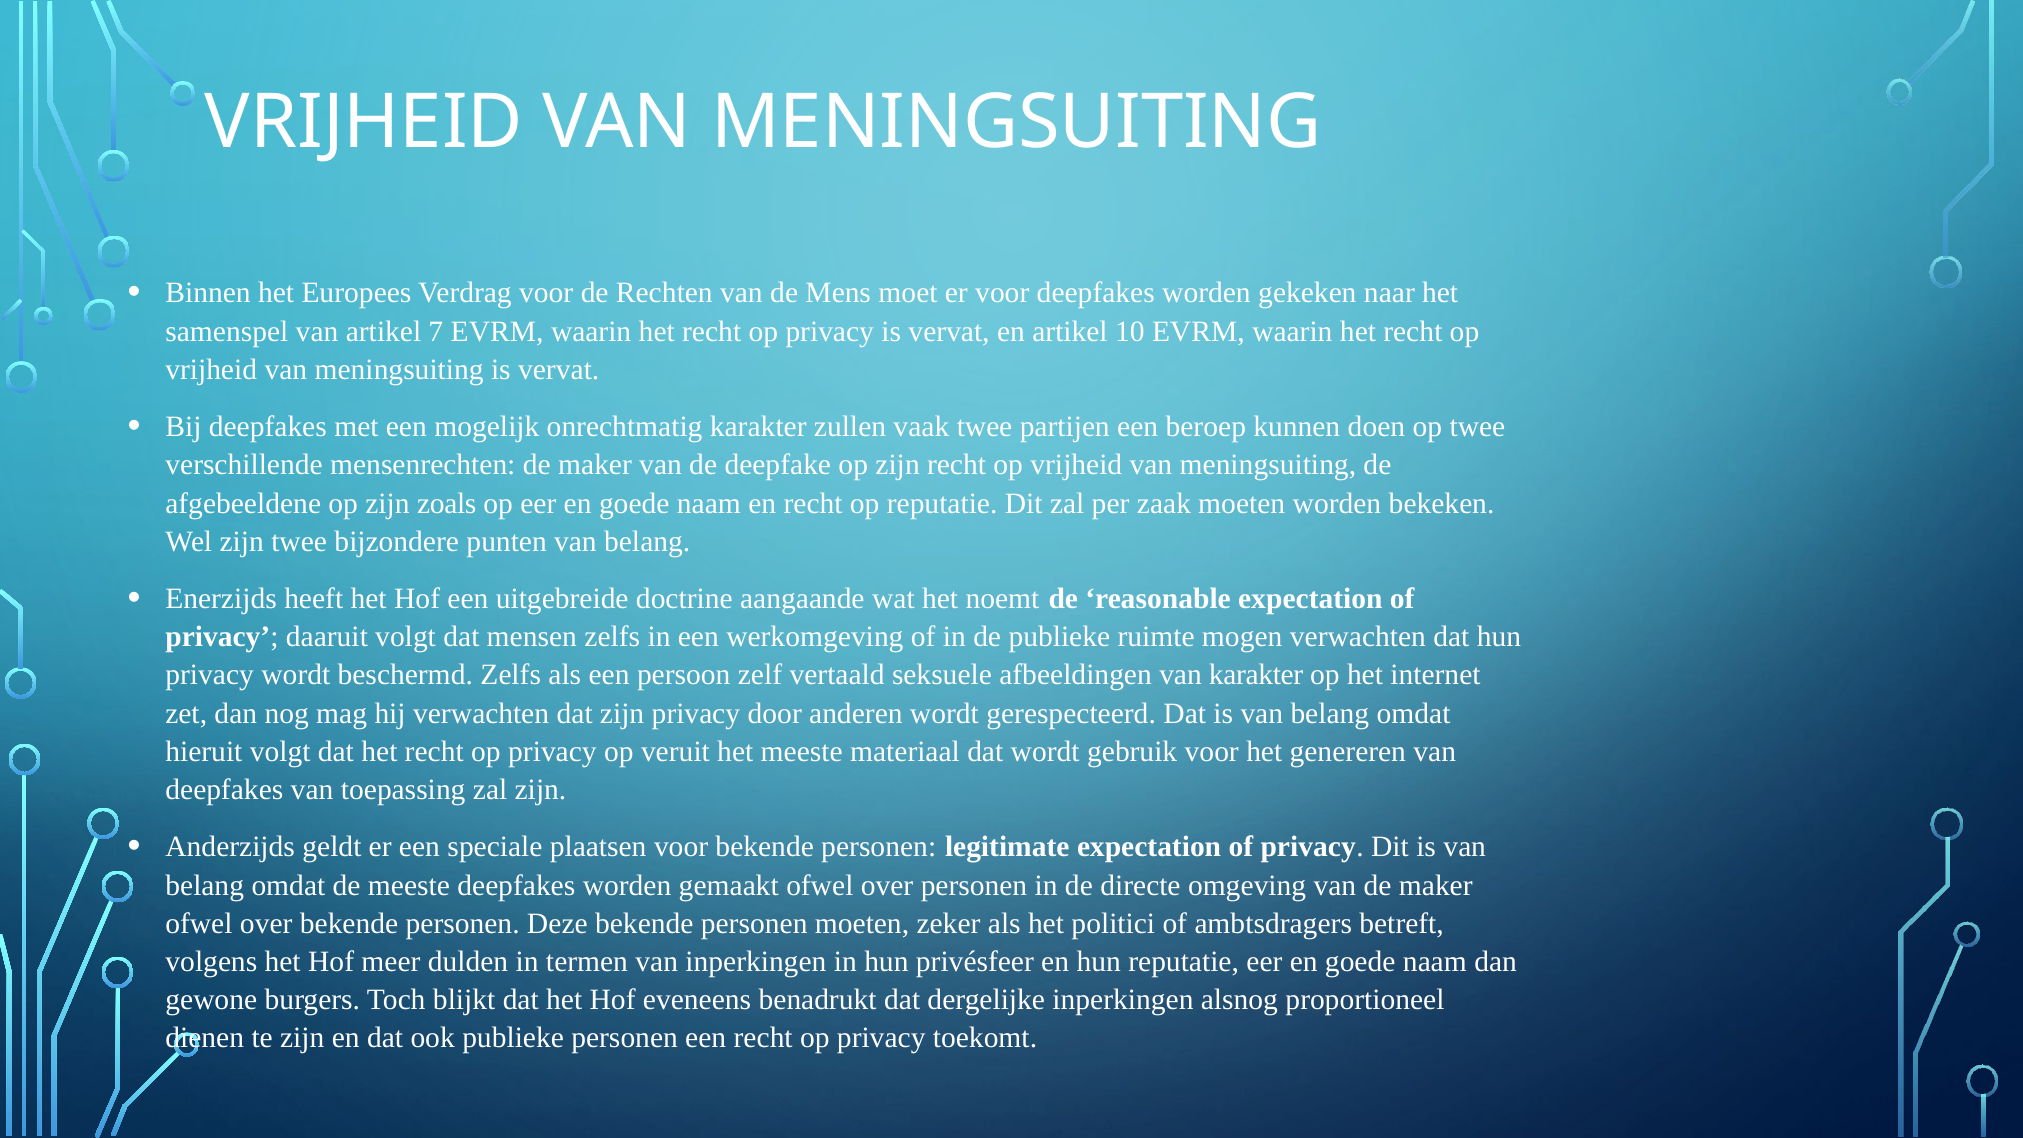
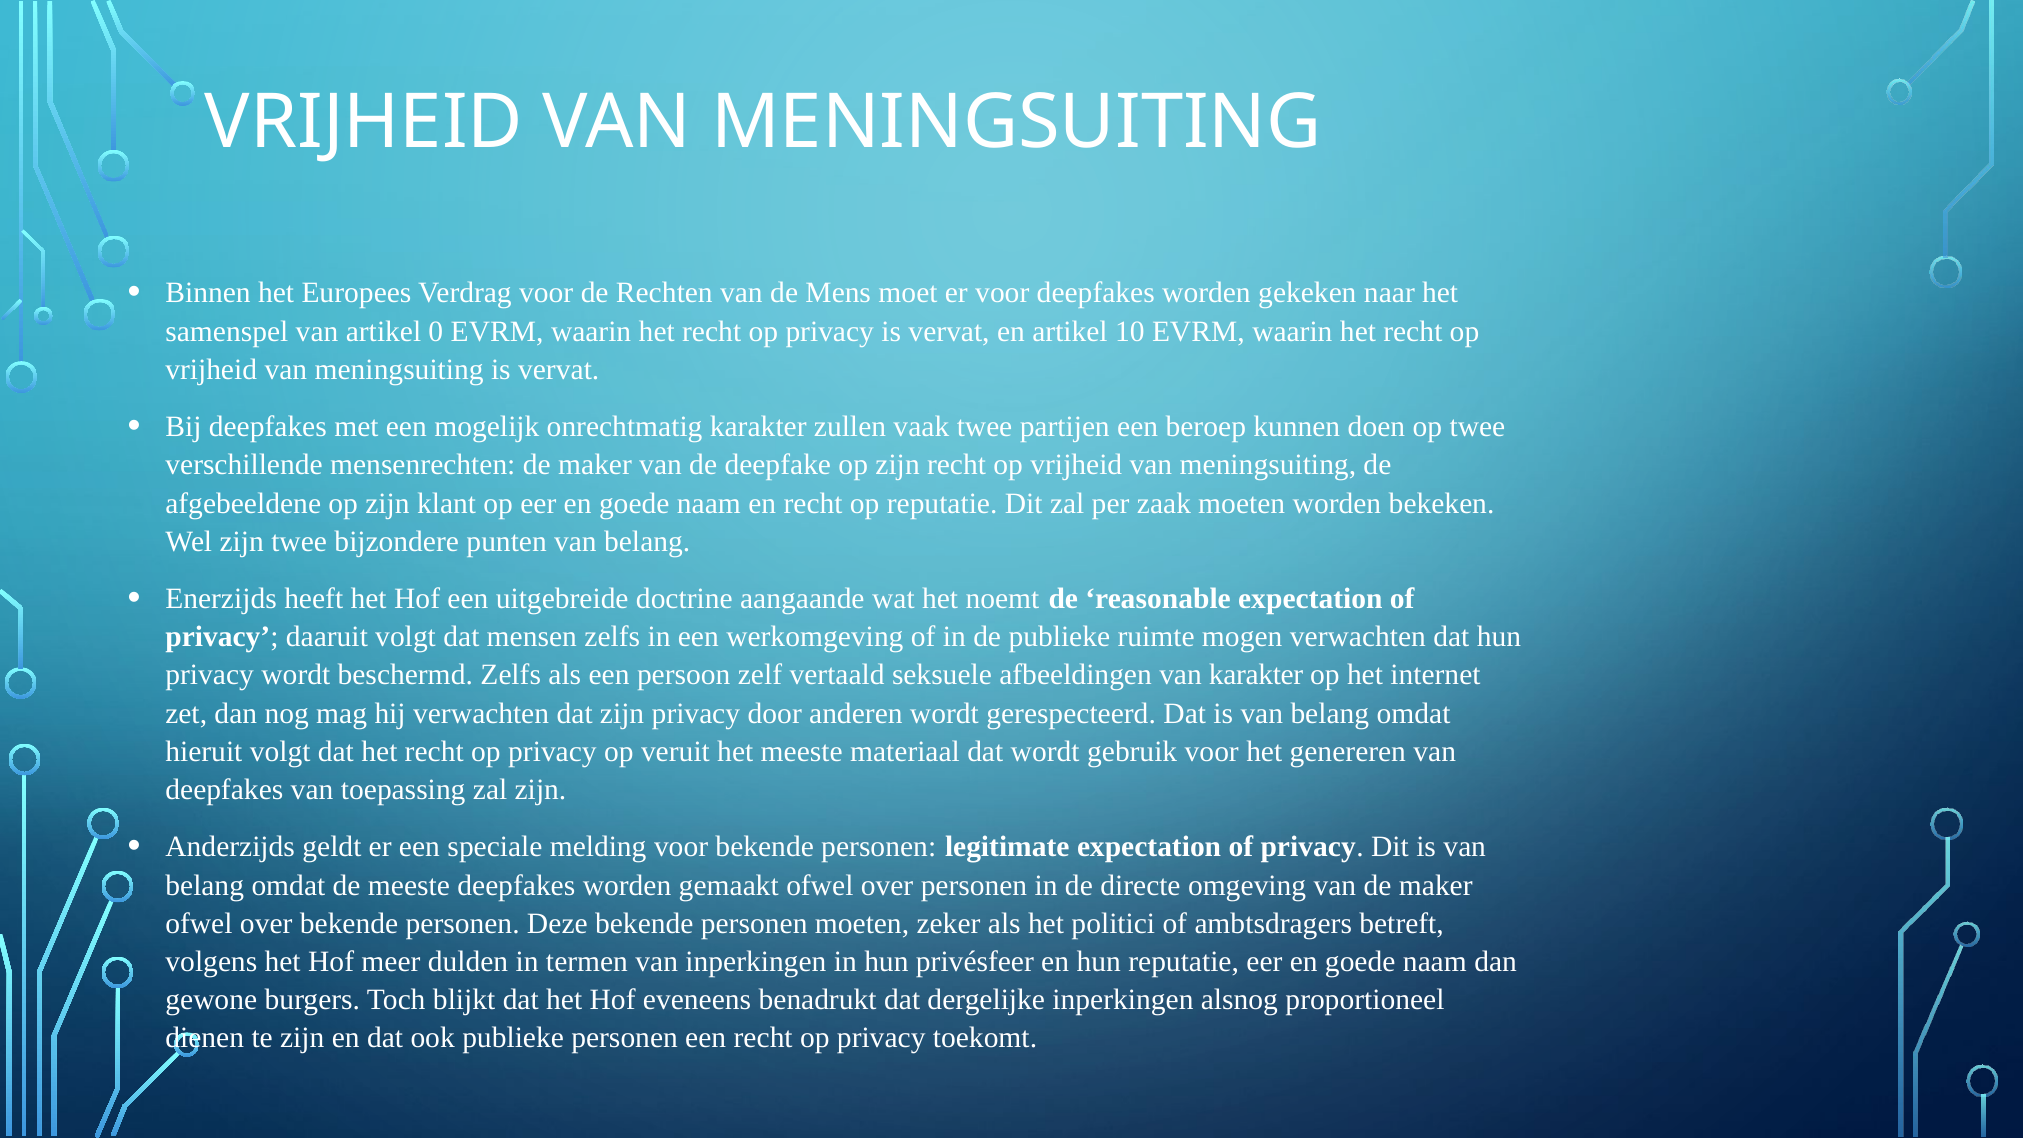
7: 7 -> 0
zoals: zoals -> klant
plaatsen: plaatsen -> melding
